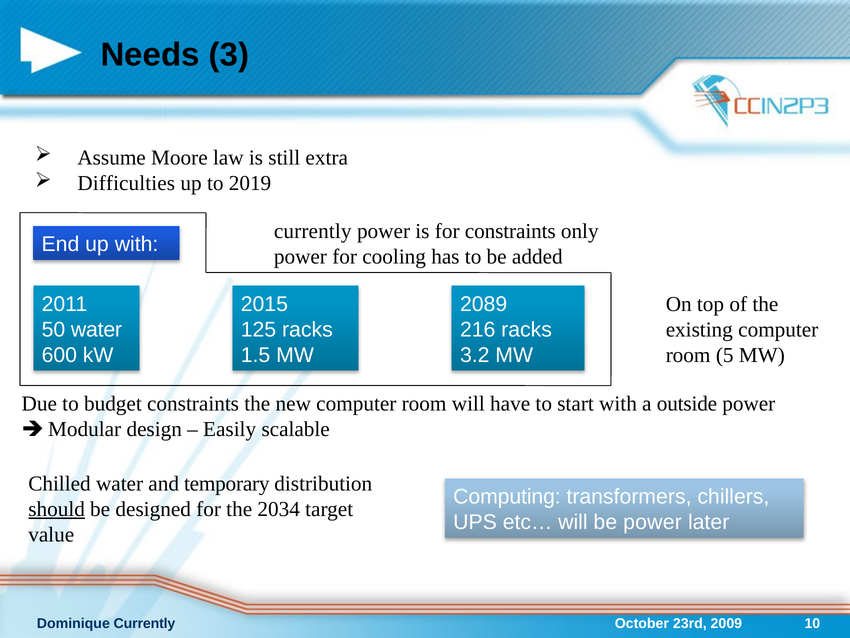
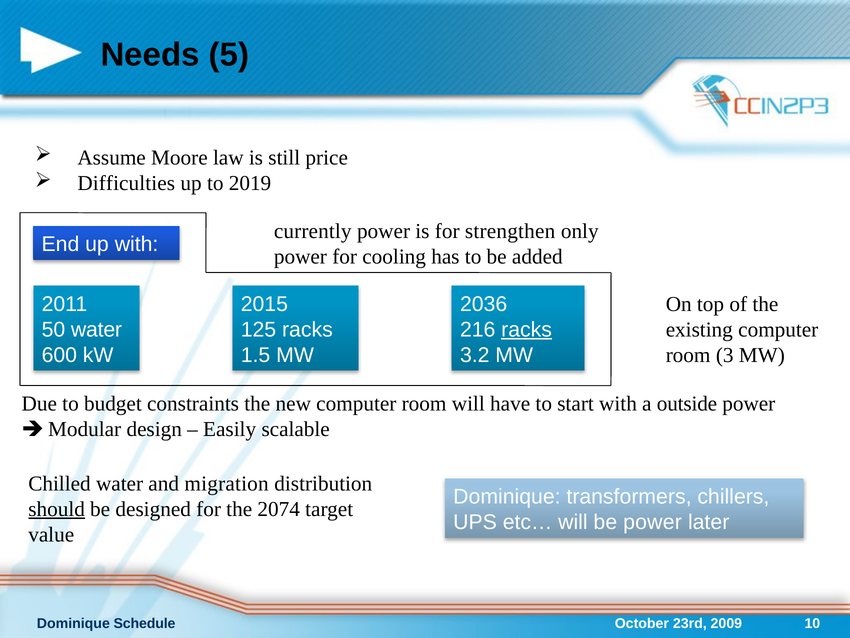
3: 3 -> 5
extra: extra -> price
for constraints: constraints -> strengthen
2089: 2089 -> 2036
racks at (527, 329) underline: none -> present
5: 5 -> 3
temporary: temporary -> migration
Computing at (507, 497): Computing -> Dominique
2034: 2034 -> 2074
Dominique Currently: Currently -> Schedule
